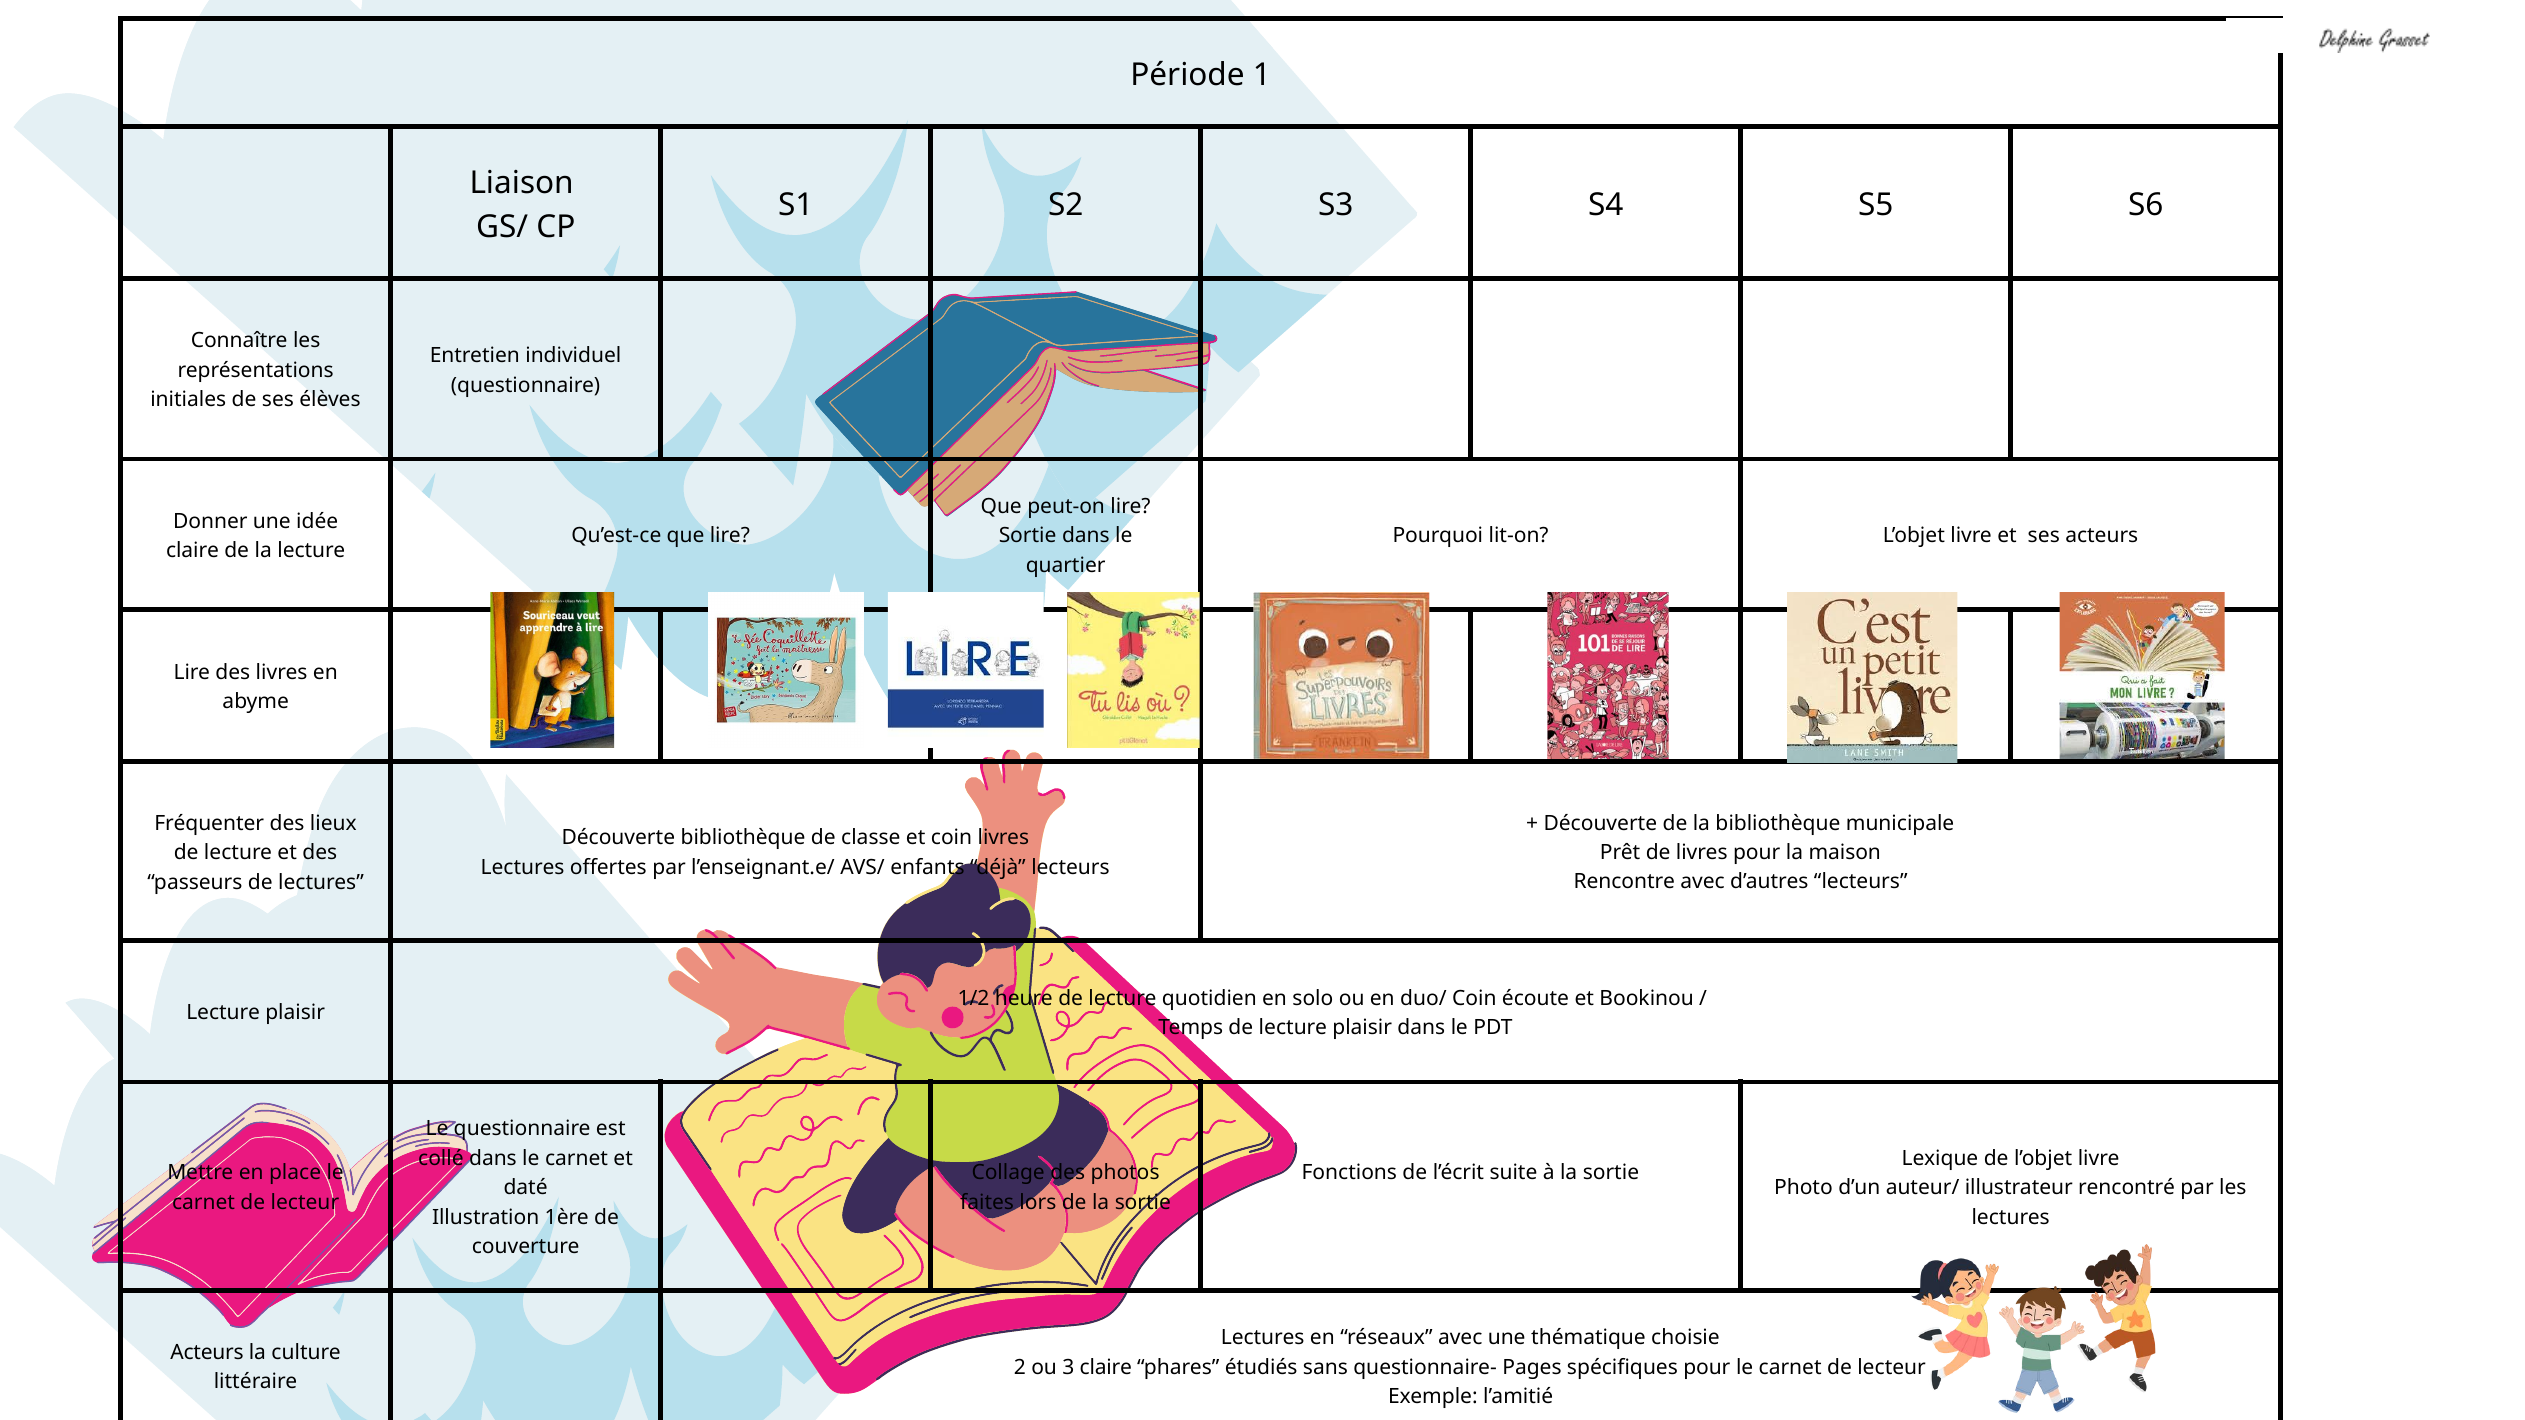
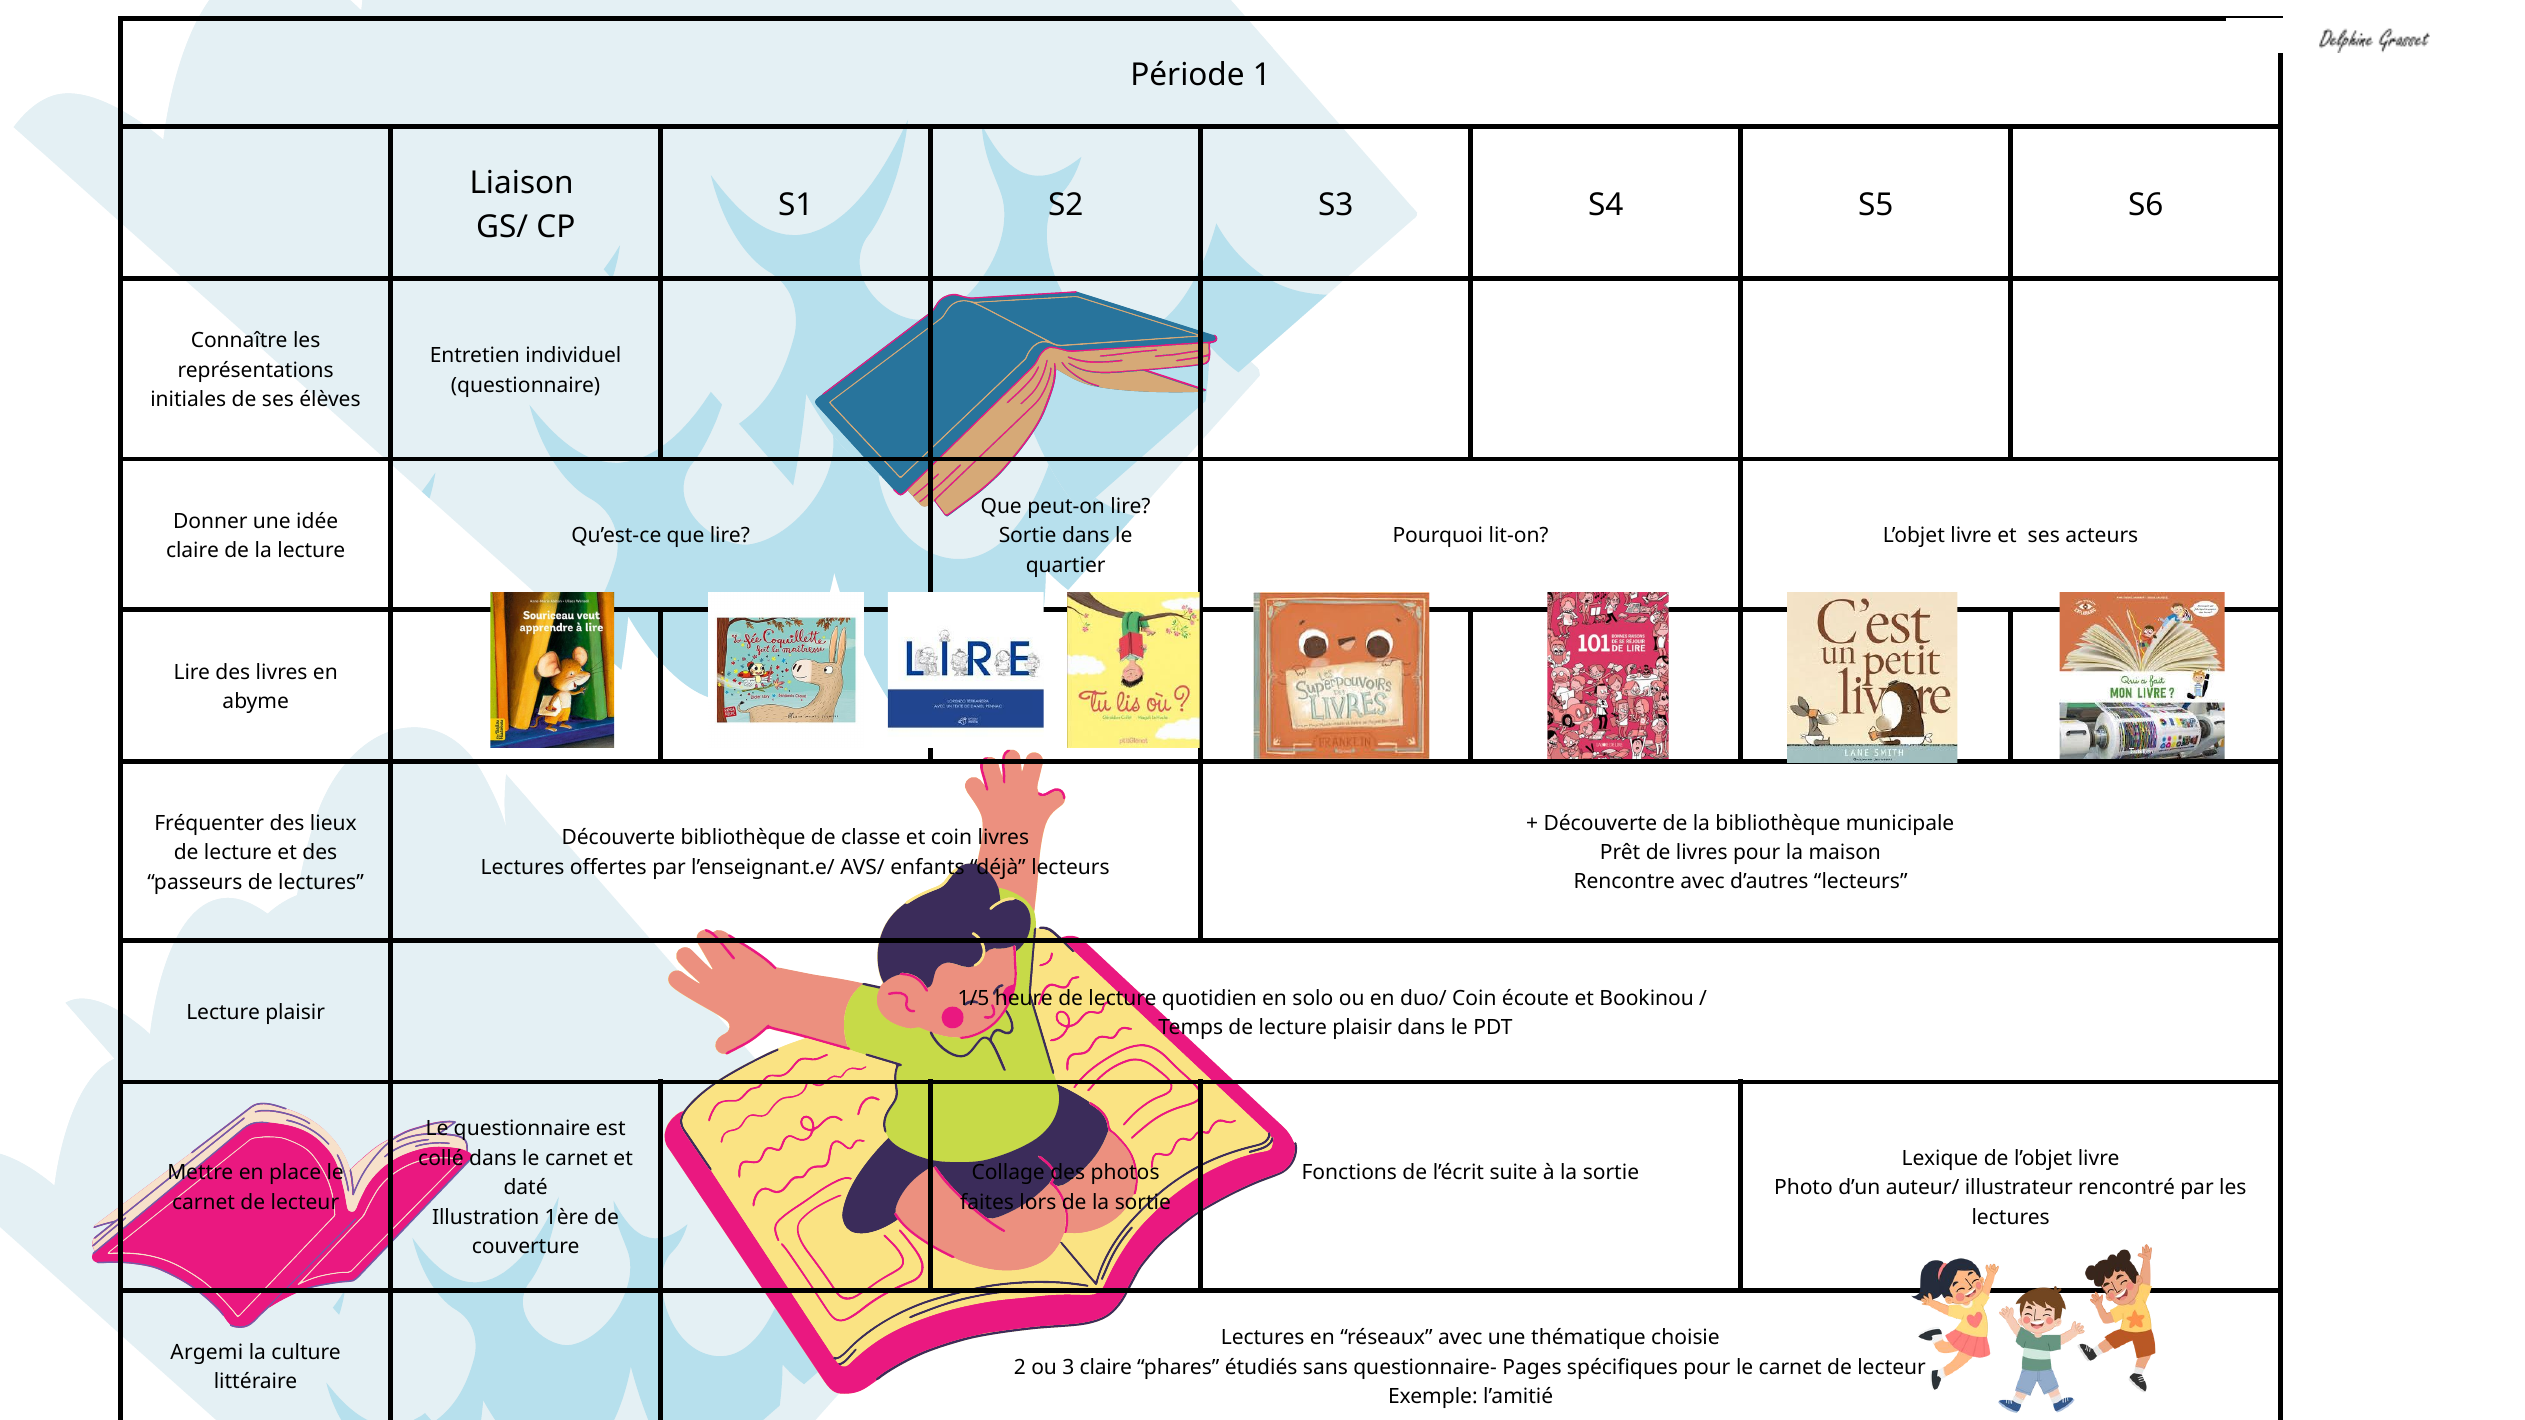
1/2: 1/2 -> 1/5
Acteurs at (207, 1353): Acteurs -> Argemi
